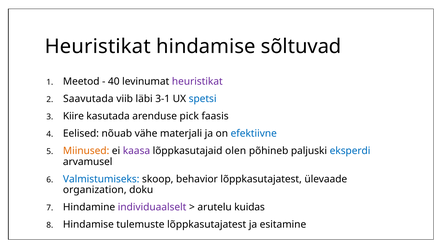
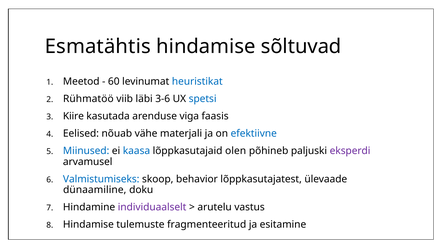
Heuristikat at (98, 47): Heuristikat -> Esmatähtis
40: 40 -> 60
heuristikat at (197, 82) colour: purple -> blue
Saavutada: Saavutada -> Rühmatöö
3-1: 3-1 -> 3-6
pick: pick -> viga
Miinused colour: orange -> blue
kaasa colour: purple -> blue
eksperdi colour: blue -> purple
organization: organization -> dünaamiline
kuidas: kuidas -> vastus
tulemuste lõppkasutajatest: lõppkasutajatest -> fragmenteeritud
